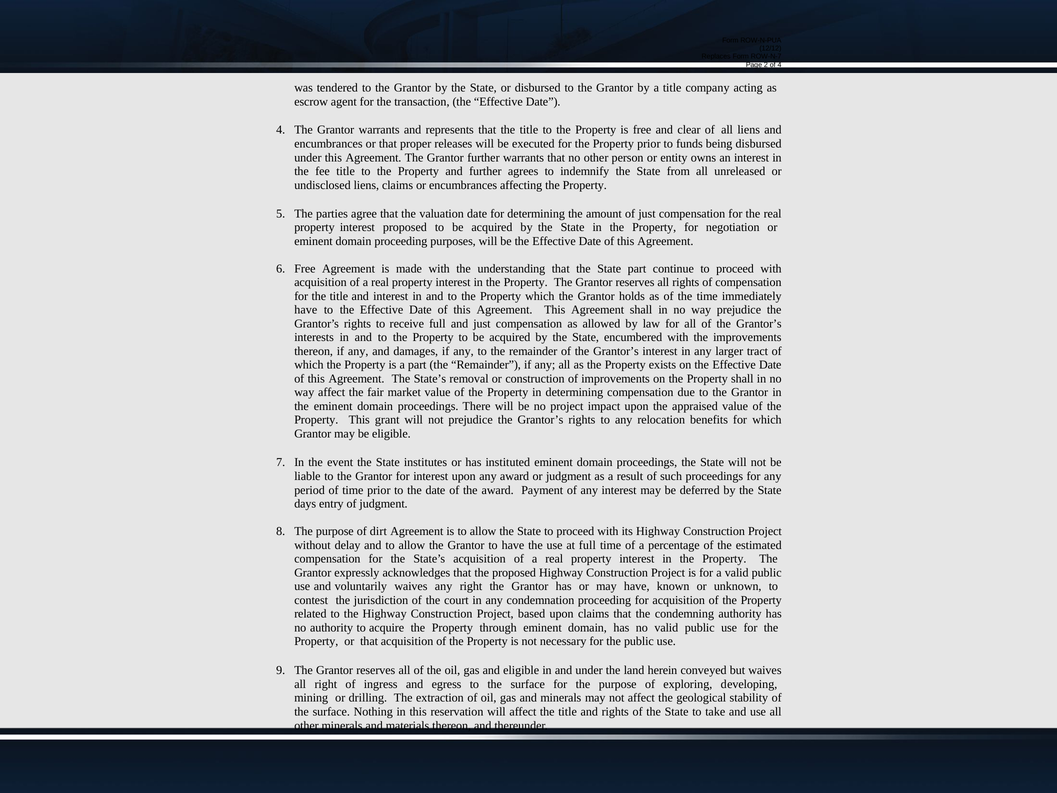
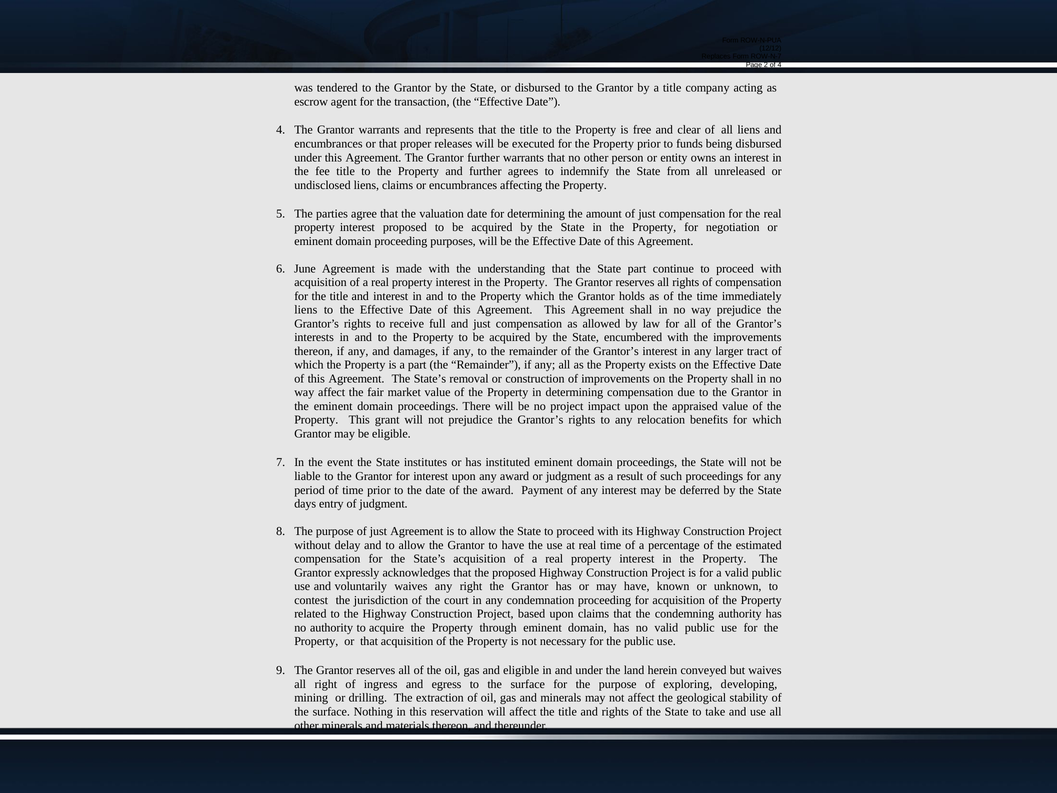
Free at (305, 269): Free -> June
have at (306, 310): have -> liens
purpose of dirt: dirt -> just
at full: full -> real
